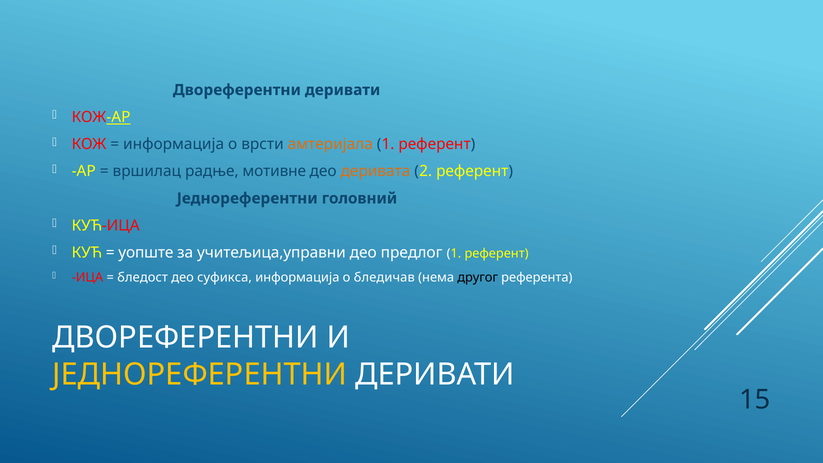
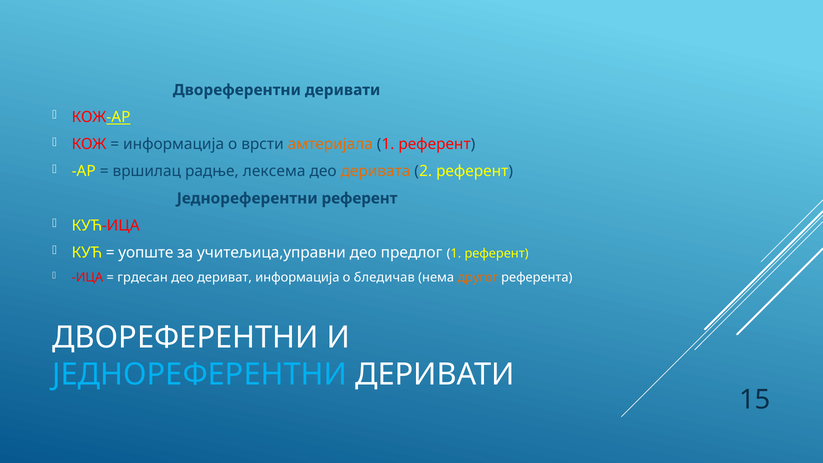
мотивне: мотивне -> лексема
Једнореферентни головний: головний -> референт
бледост: бледост -> грдесан
суфикса: суфикса -> дериват
другог colour: black -> orange
ЈЕДНОРЕФЕРЕНТНИ at (200, 374) colour: yellow -> light blue
